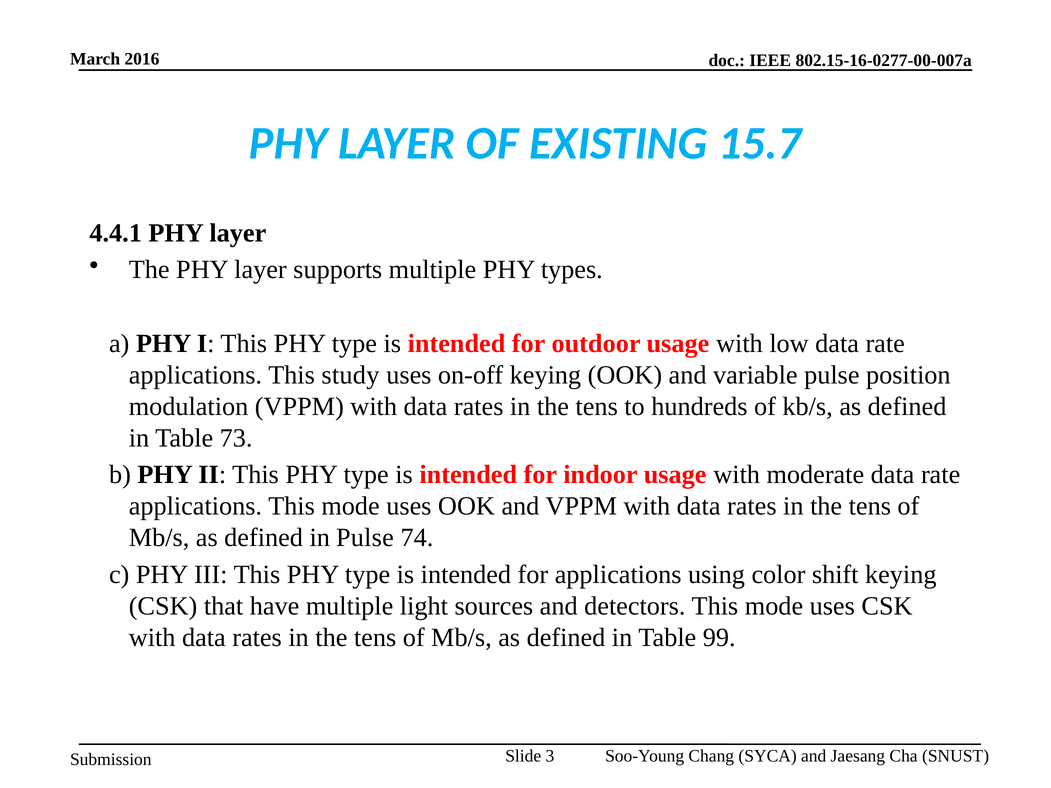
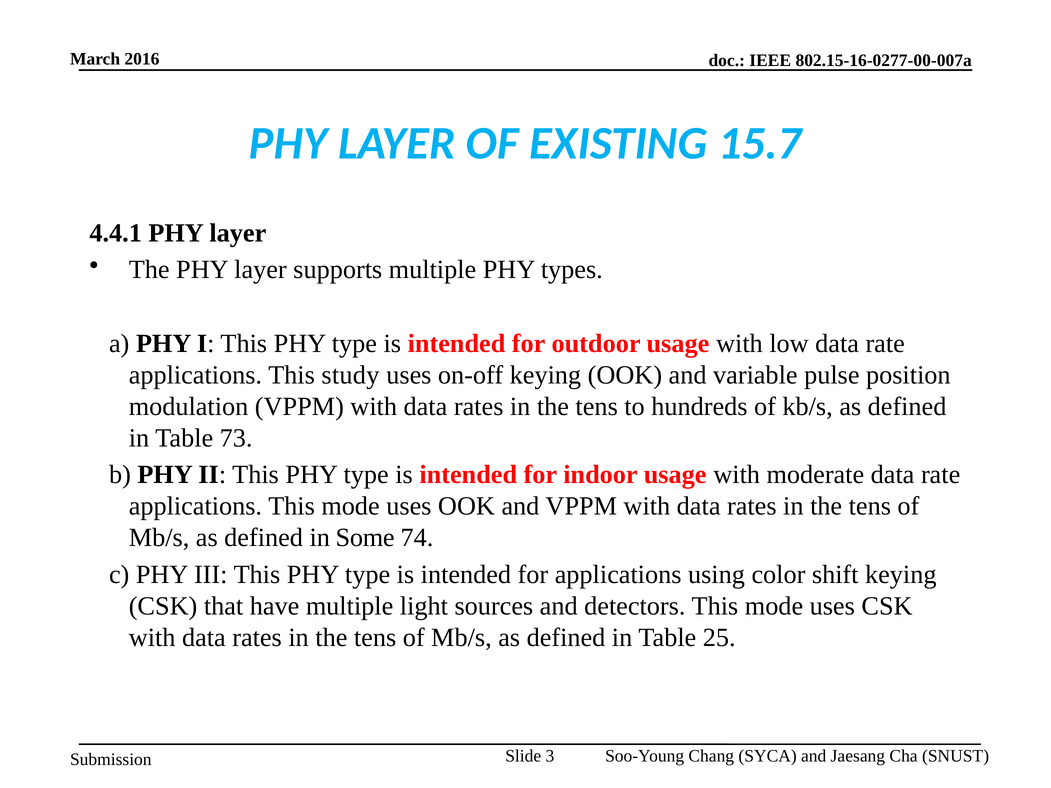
in Pulse: Pulse -> Some
99: 99 -> 25
